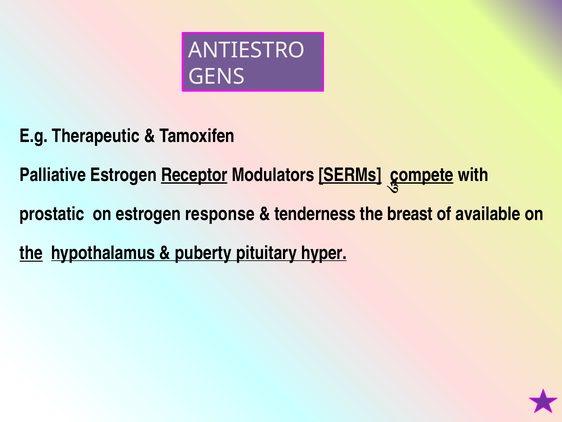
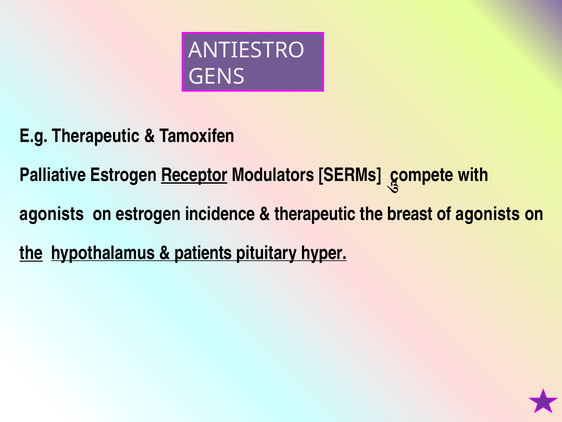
SERMs underline: present -> none
compete underline: present -> none
prostatic at (52, 214): prostatic -> agonists
response: response -> incidence
tenderness at (315, 214): tenderness -> therapeutic
of available: available -> agonists
puberty: puberty -> patients
